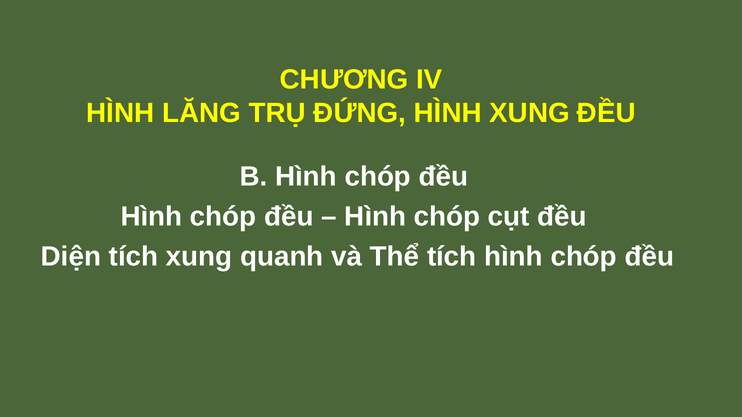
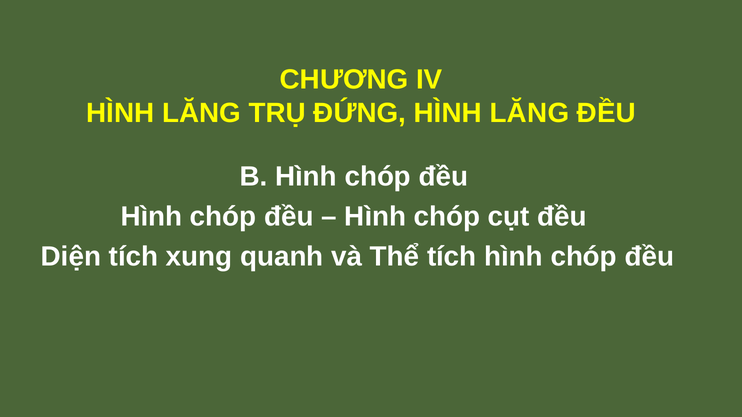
ĐỨNG HÌNH XUNG: XUNG -> LĂNG
